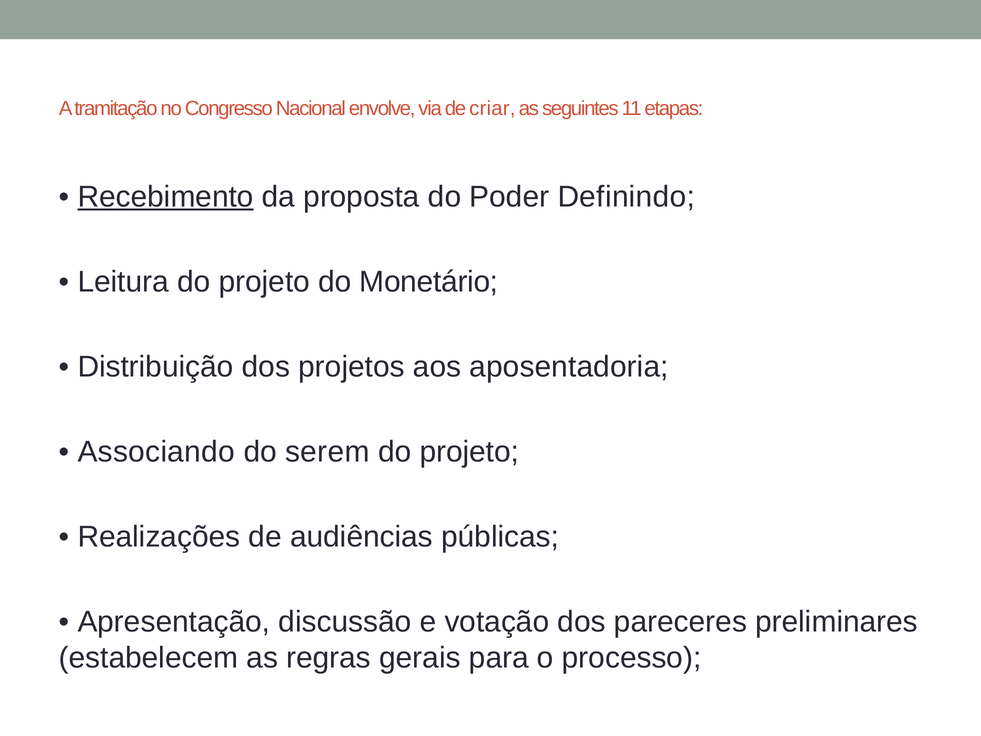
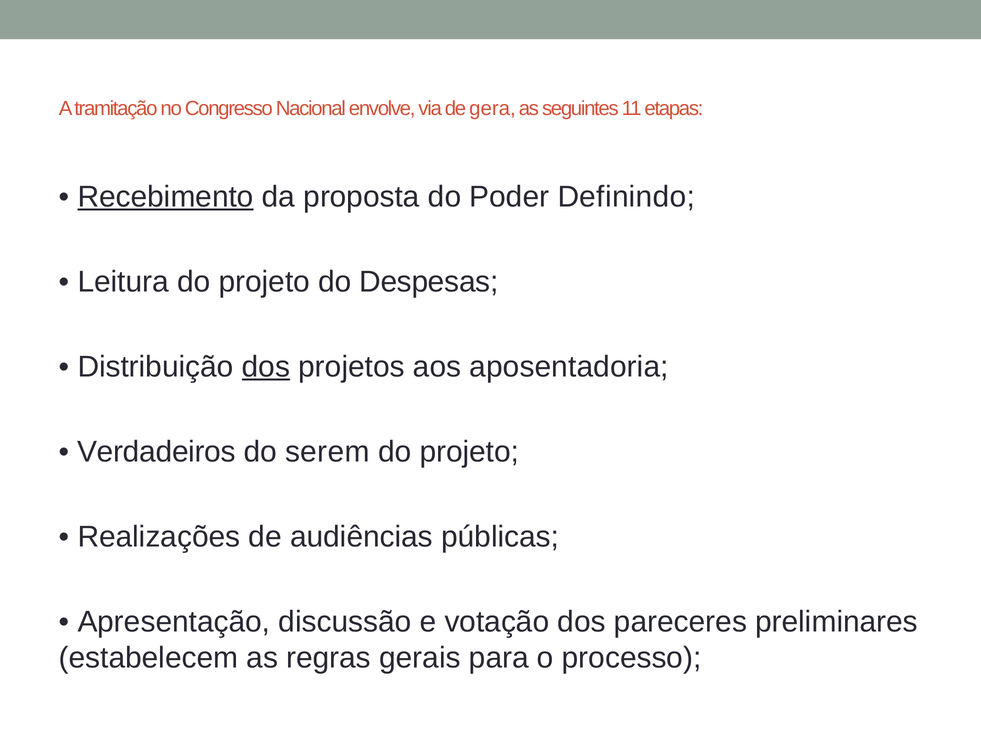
criar: criar -> gera
Monetário: Monetário -> Despesas
dos at (266, 367) underline: none -> present
Associando: Associando -> Verdadeiros
